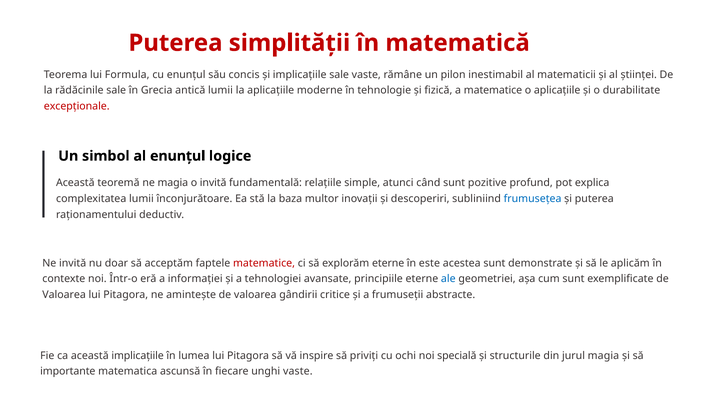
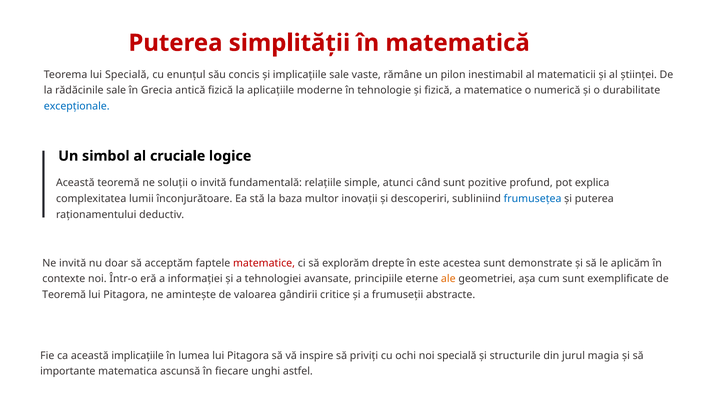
lui Formula: Formula -> Specială
antică lumii: lumii -> fizică
o aplicațiile: aplicațiile -> numerică
excepționale colour: red -> blue
al enunțul: enunțul -> cruciale
ne magia: magia -> soluții
explorăm eterne: eterne -> drepte
ale colour: blue -> orange
Valoarea at (64, 295): Valoarea -> Teoremă
unghi vaste: vaste -> astfel
